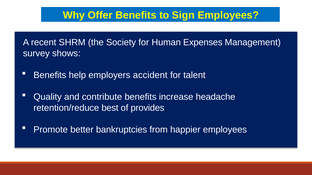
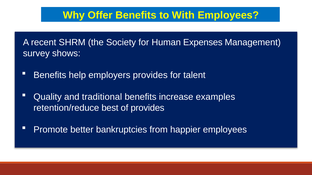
Sign: Sign -> With
employers accident: accident -> provides
contribute: contribute -> traditional
headache: headache -> examples
